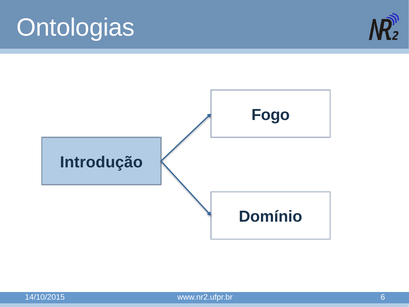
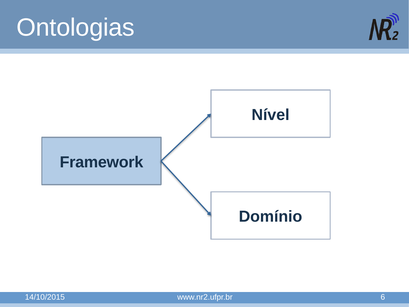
Fogo: Fogo -> Nível
Introdução: Introdução -> Framework
